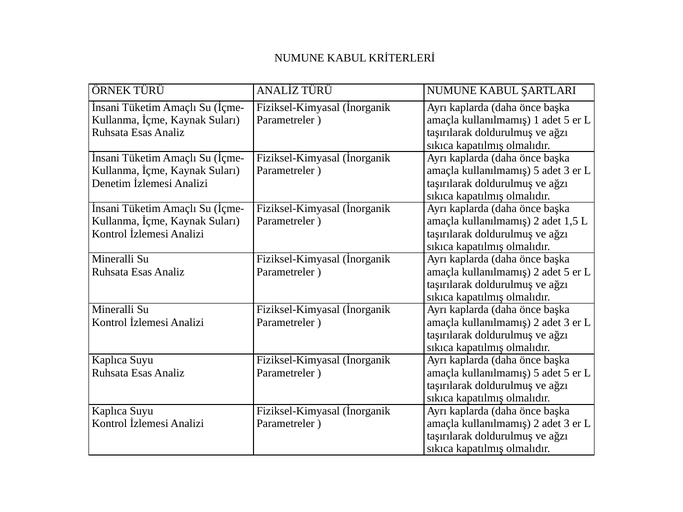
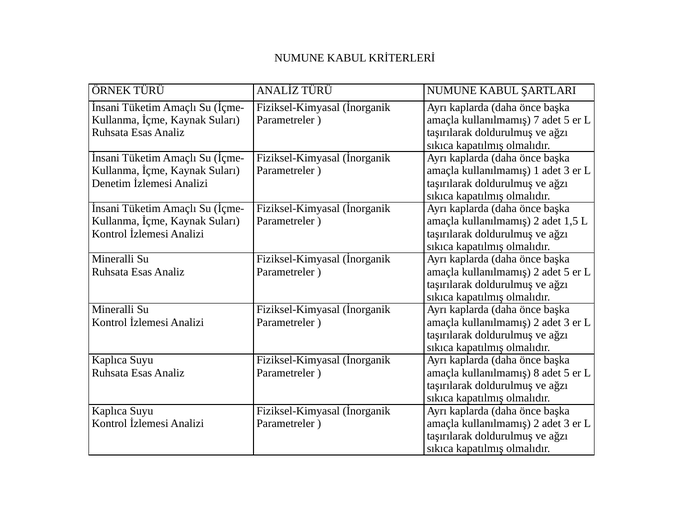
1: 1 -> 7
5 at (536, 171): 5 -> 1
5 at (536, 373): 5 -> 8
